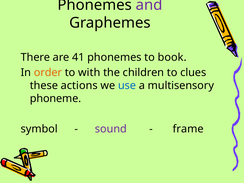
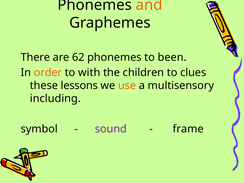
and colour: purple -> orange
41: 41 -> 62
book: book -> been
actions: actions -> lessons
use colour: blue -> orange
phoneme: phoneme -> including
